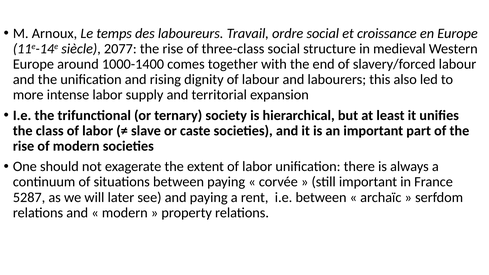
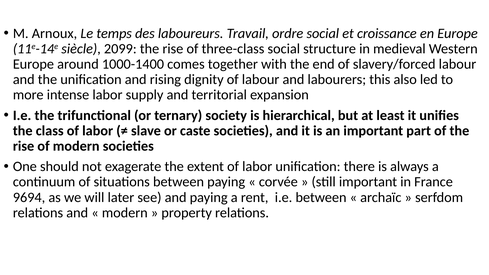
2077: 2077 -> 2099
5287: 5287 -> 9694
